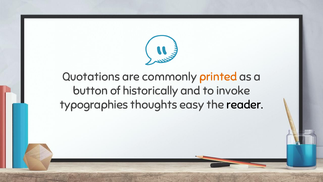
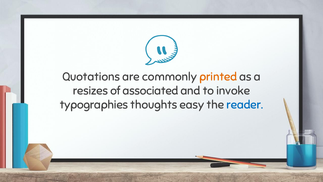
button: button -> resizes
historically: historically -> associated
reader colour: black -> blue
